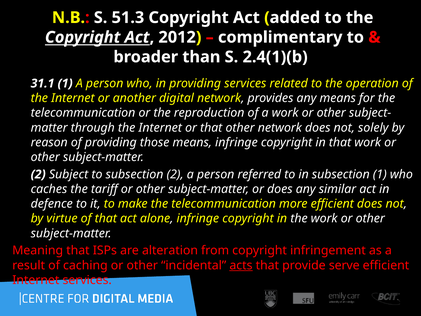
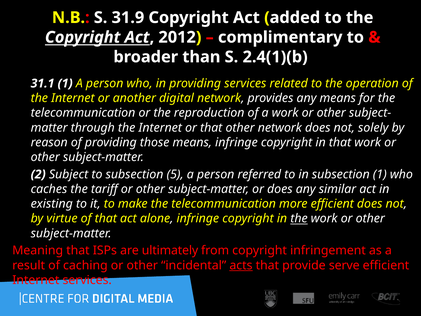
51.3: 51.3 -> 31.9
subsection 2: 2 -> 5
defence: defence -> existing
the at (299, 218) underline: none -> present
alteration: alteration -> ultimately
